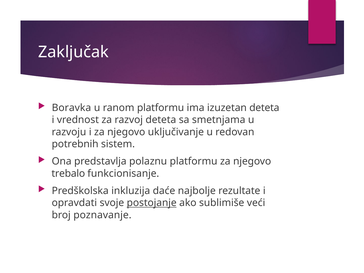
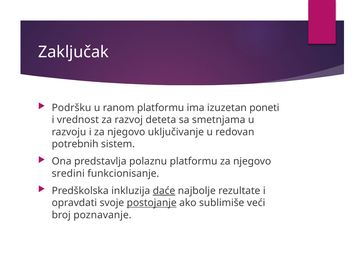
Boravka: Boravka -> Podršku
izuzetan deteta: deteta -> poneti
trebalo: trebalo -> sredini
daće underline: none -> present
